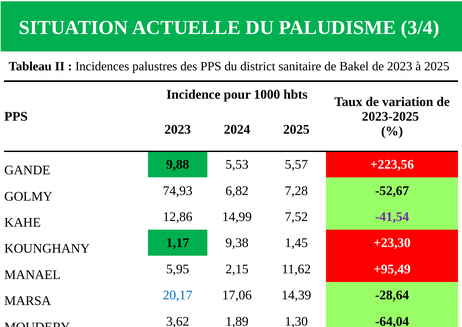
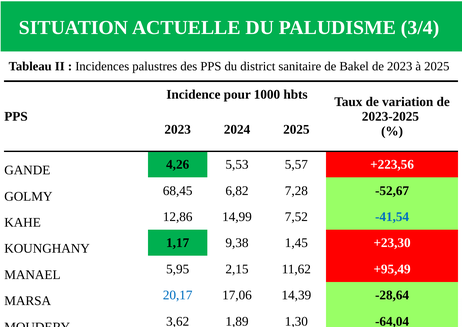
9,88: 9,88 -> 4,26
74,93: 74,93 -> 68,45
-41,54 colour: purple -> blue
